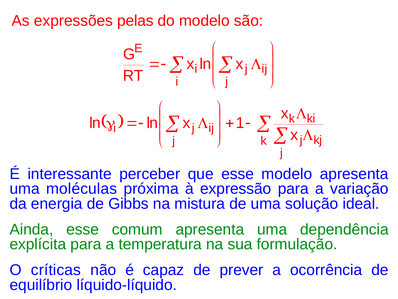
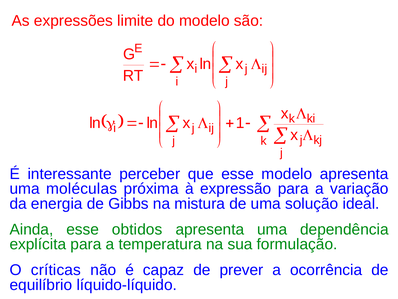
pelas: pelas -> limite
comum: comum -> obtidos
